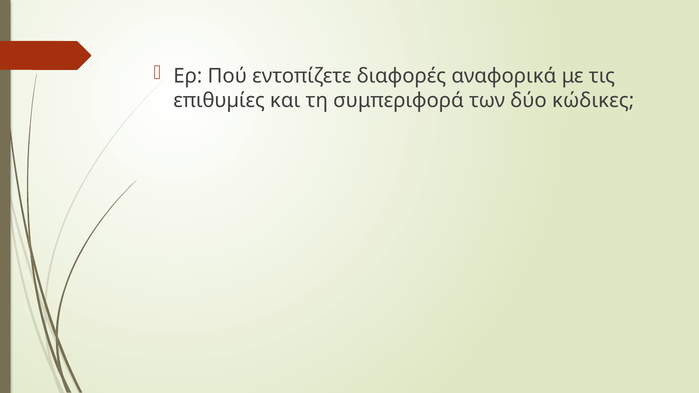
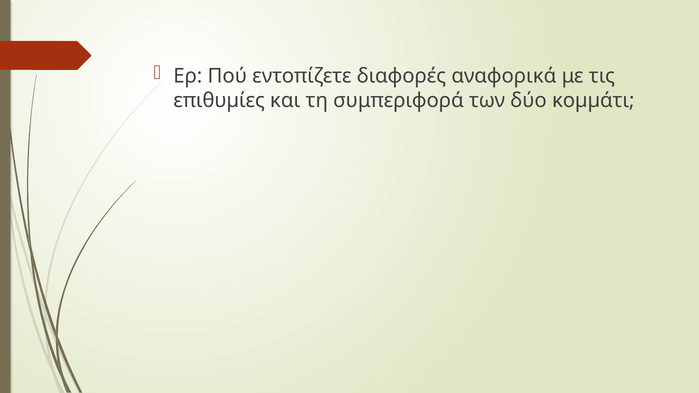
κώδικες: κώδικες -> κοµµάτι
